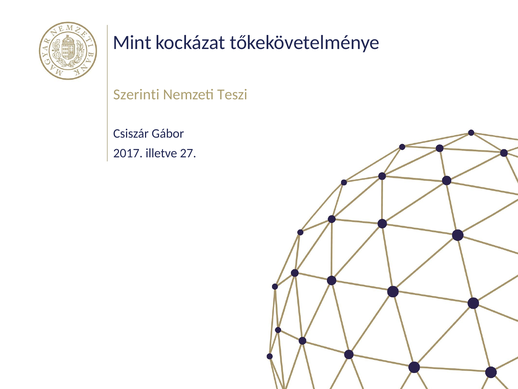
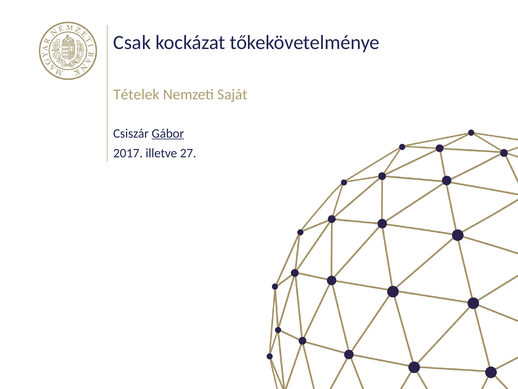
Mint: Mint -> Csak
Szerinti: Szerinti -> Tételek
Teszi: Teszi -> Saját
Gábor underline: none -> present
